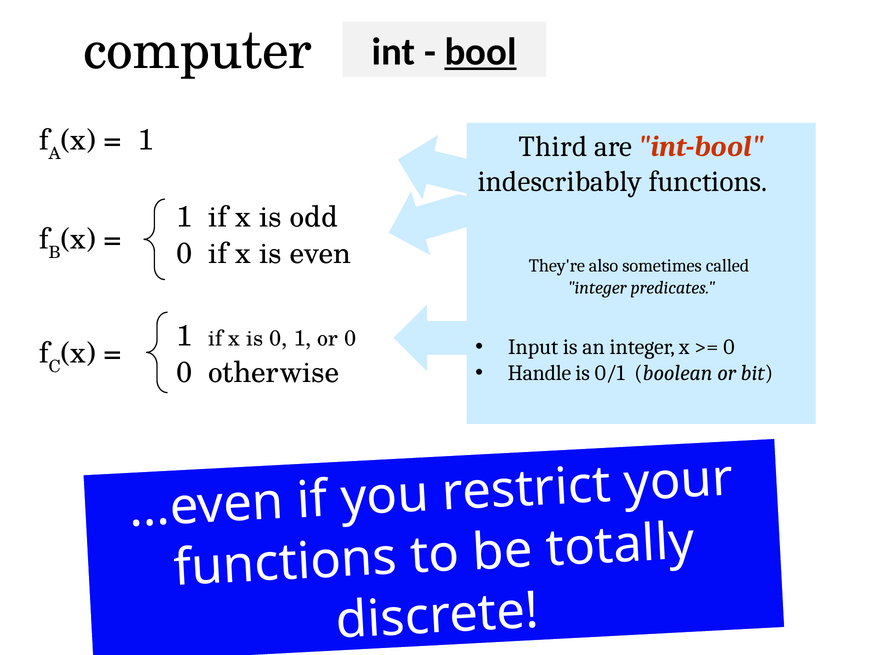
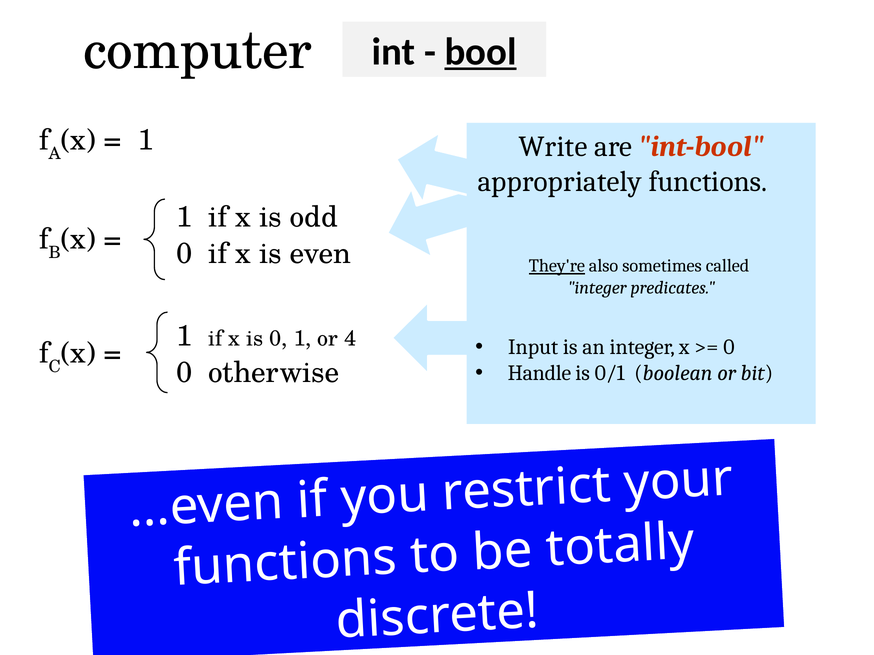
Third: Third -> Write
indescribably: indescribably -> appropriately
They're underline: none -> present
or 0: 0 -> 4
